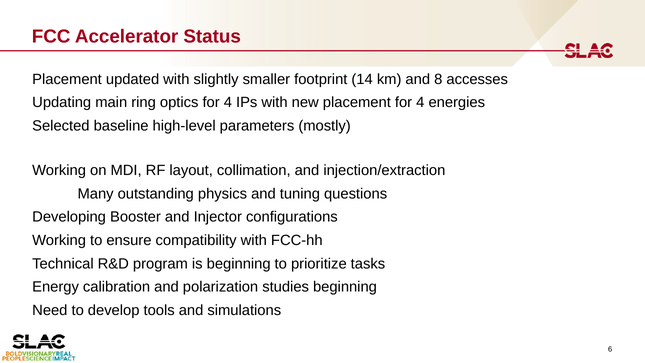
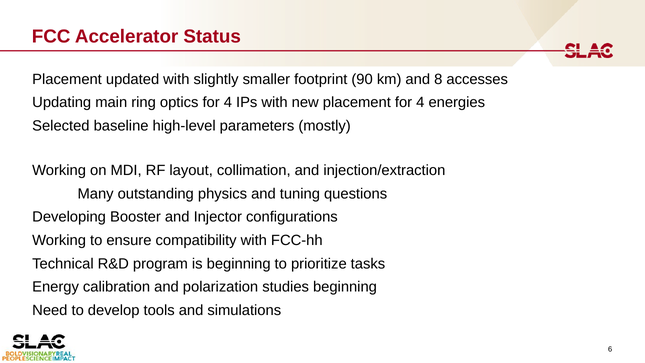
14: 14 -> 90
